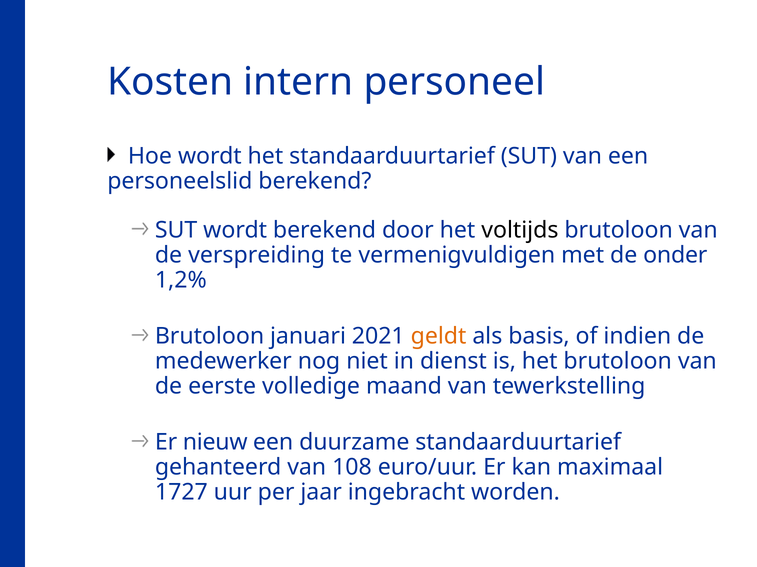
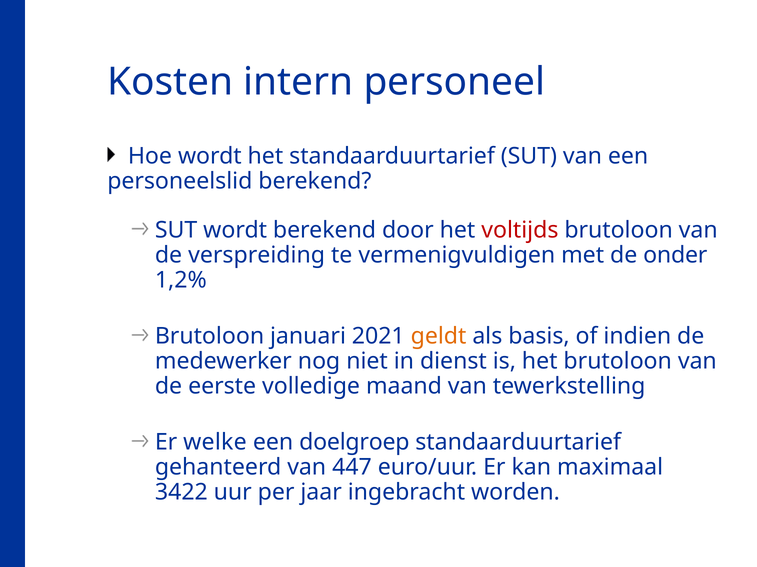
voltijds colour: black -> red
nieuw: nieuw -> welke
duurzame: duurzame -> doelgroep
108: 108 -> 447
1727: 1727 -> 3422
